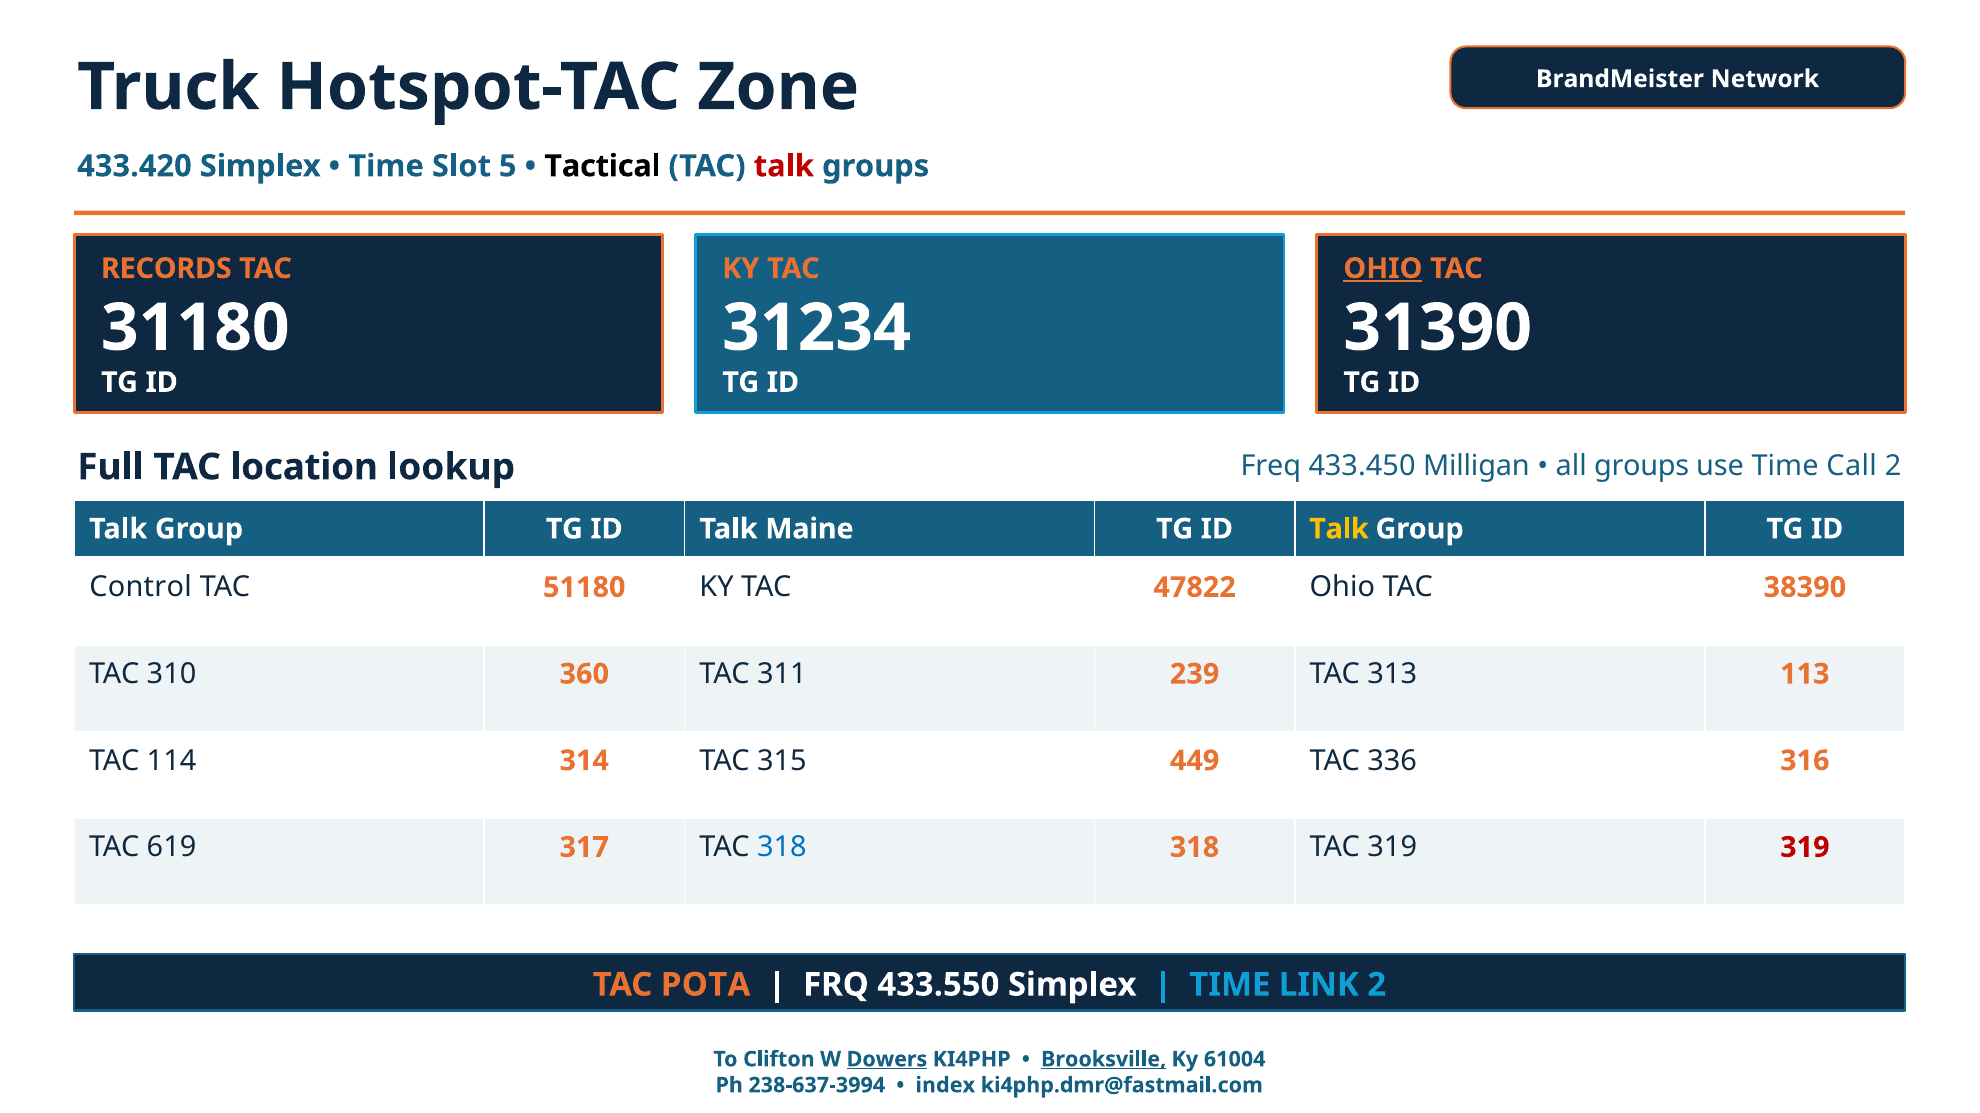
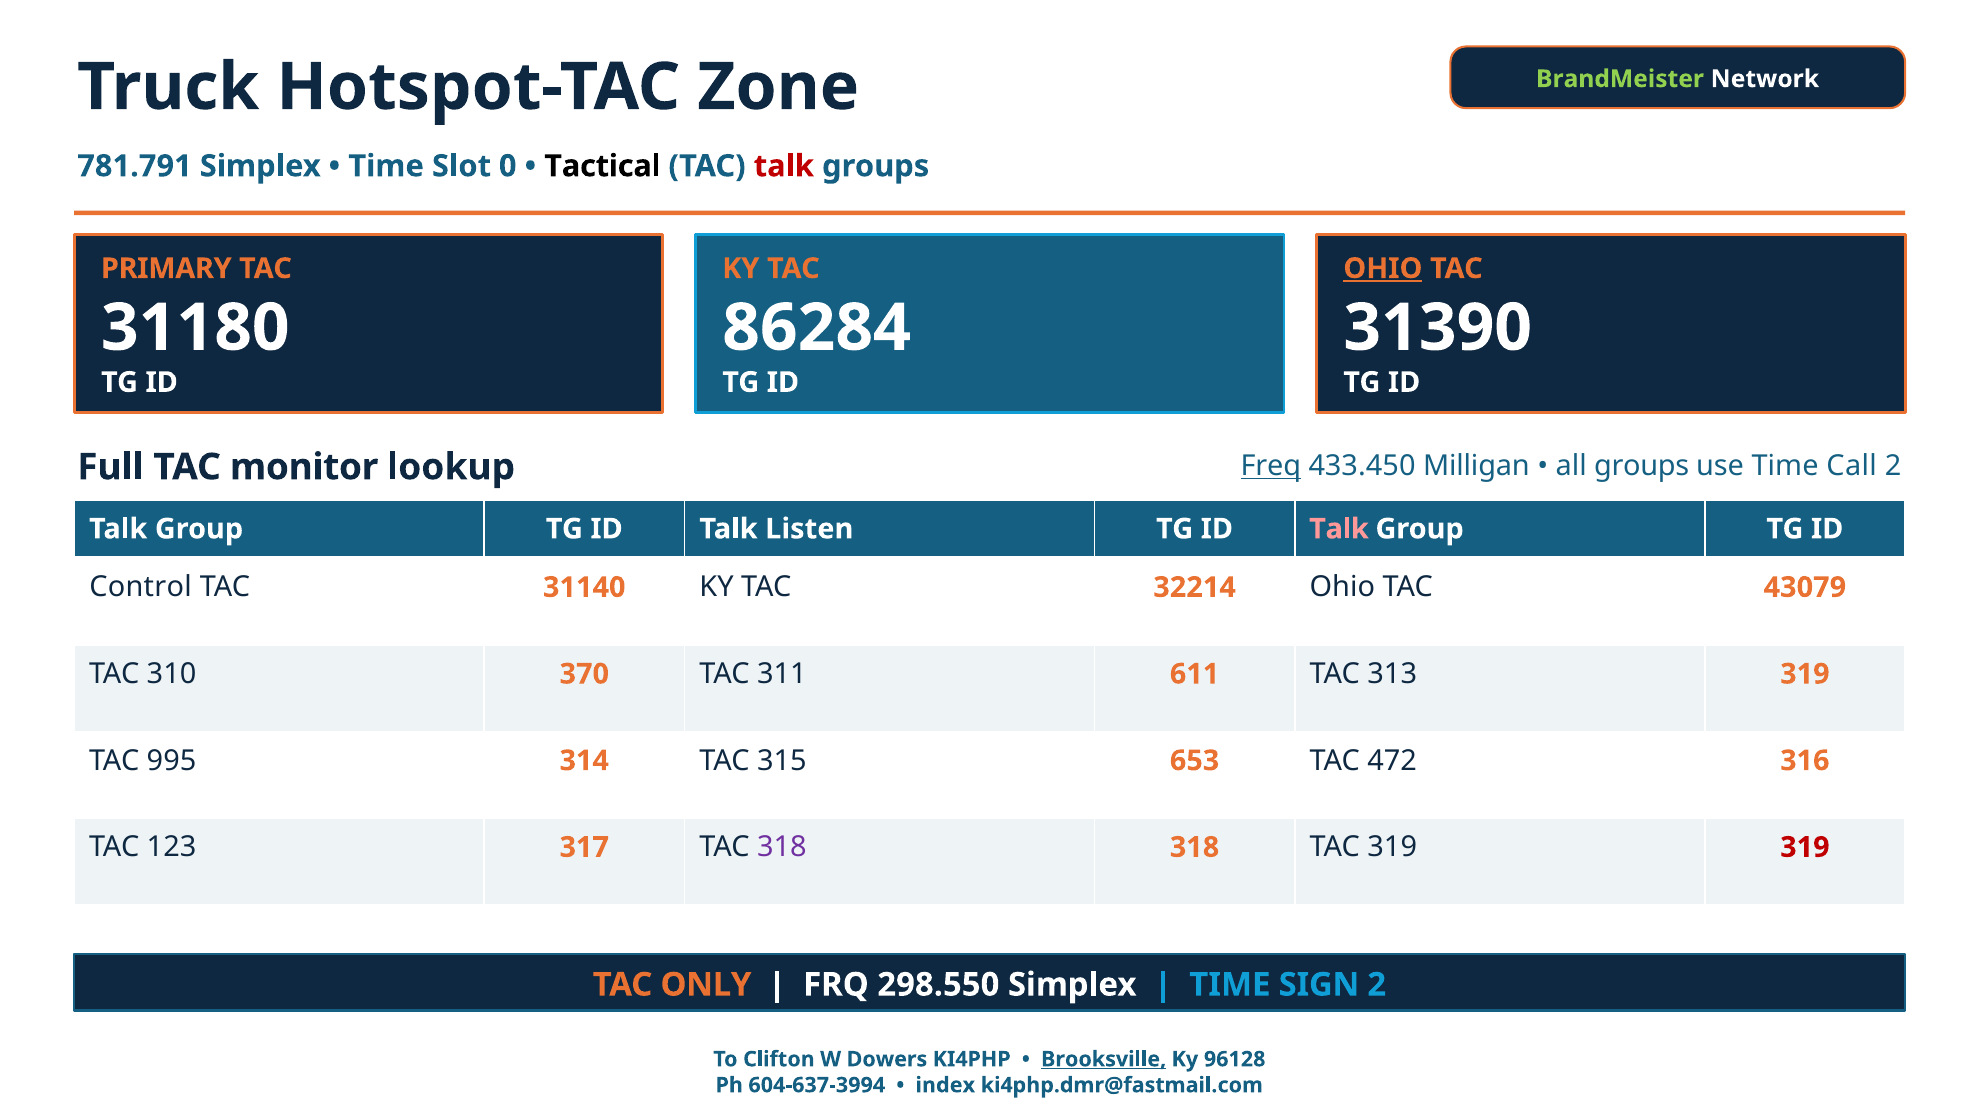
BrandMeister colour: white -> light green
433.420: 433.420 -> 781.791
5: 5 -> 0
RECORDS: RECORDS -> PRIMARY
31234: 31234 -> 86284
location: location -> monitor
Freq underline: none -> present
Maine: Maine -> Listen
Talk at (1339, 529) colour: yellow -> pink
51180: 51180 -> 31140
47822: 47822 -> 32214
38390: 38390 -> 43079
360: 360 -> 370
239: 239 -> 611
313 113: 113 -> 319
114: 114 -> 995
449: 449 -> 653
336: 336 -> 472
619: 619 -> 123
318 at (782, 848) colour: blue -> purple
POTA: POTA -> ONLY
433.550: 433.550 -> 298.550
LINK: LINK -> SIGN
Dowers underline: present -> none
61004: 61004 -> 96128
238-637-3994: 238-637-3994 -> 604-637-3994
